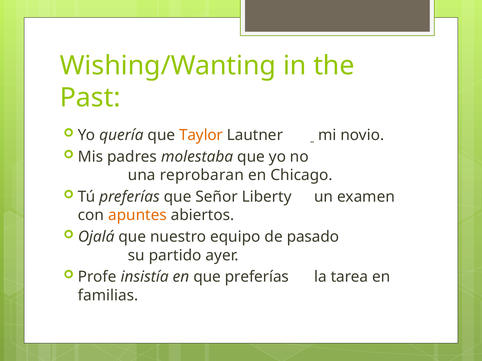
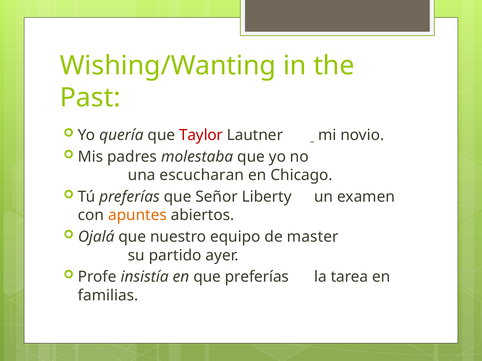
Taylor colour: orange -> red
reprobaran: reprobaran -> escucharan
pasado: pasado -> master
